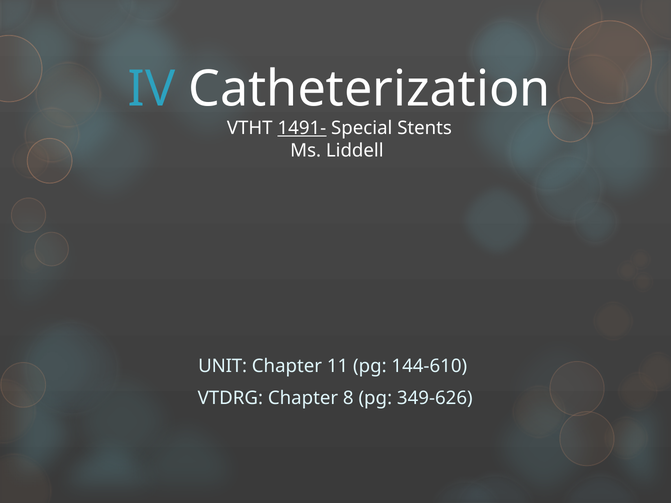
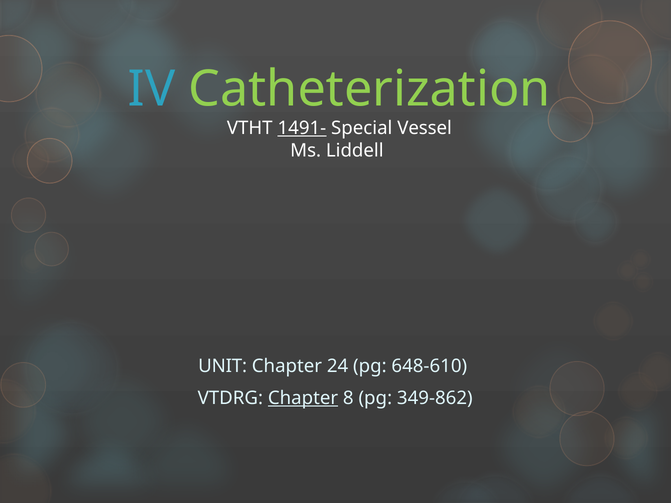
Catheterization colour: white -> light green
Stents: Stents -> Vessel
11: 11 -> 24
144-610: 144-610 -> 648-610
Chapter at (303, 398) underline: none -> present
349-626: 349-626 -> 349-862
